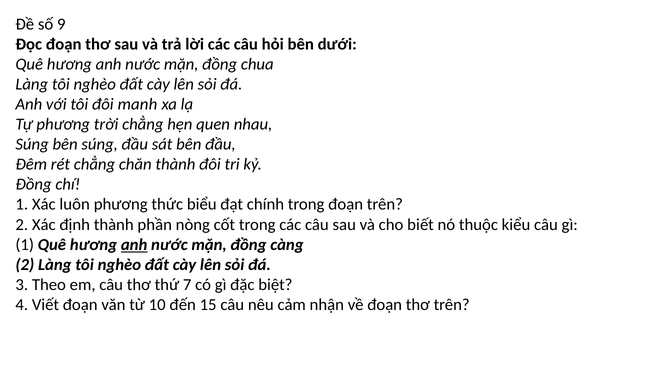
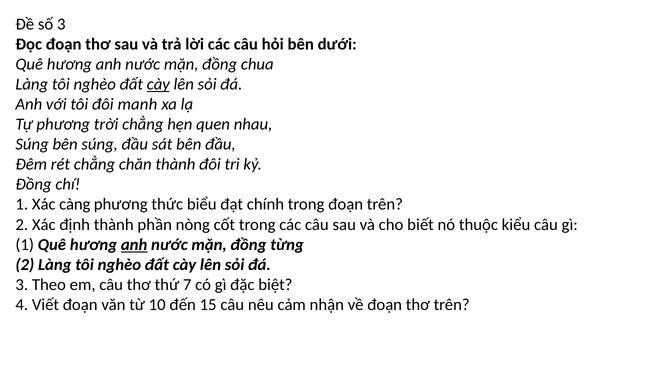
9 at (61, 24): 9 -> 3
cày at (158, 84) underline: none -> present
luôn: luôn -> càng
càng: càng -> từng
